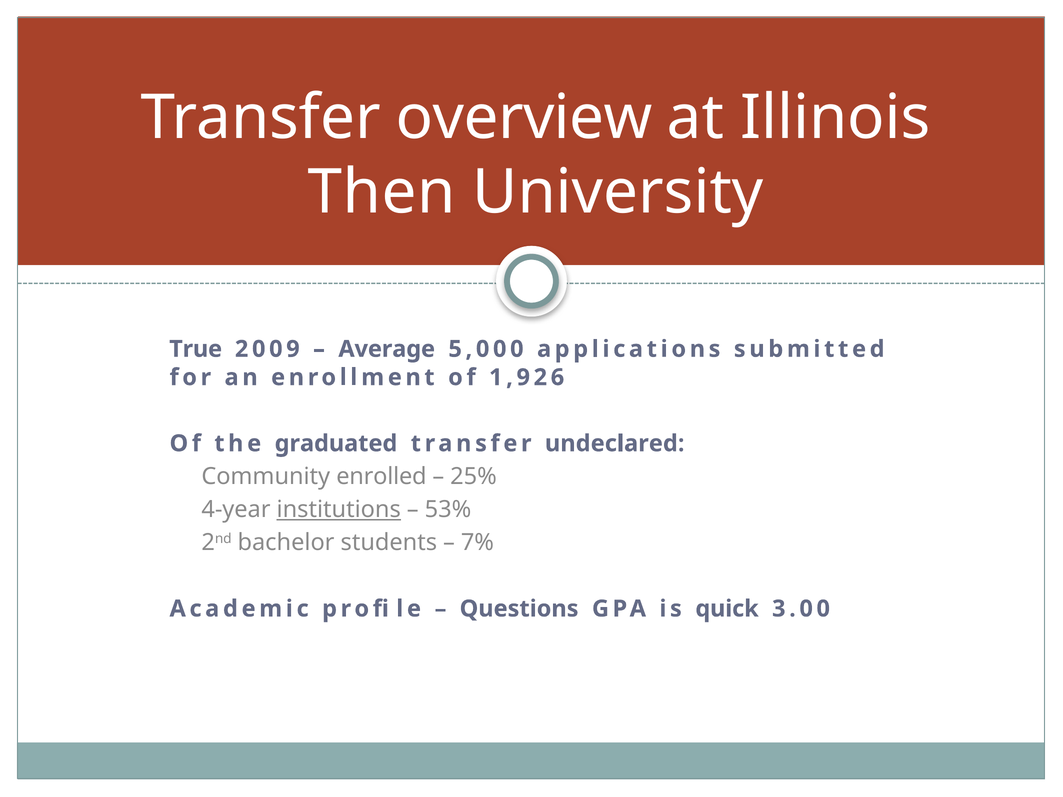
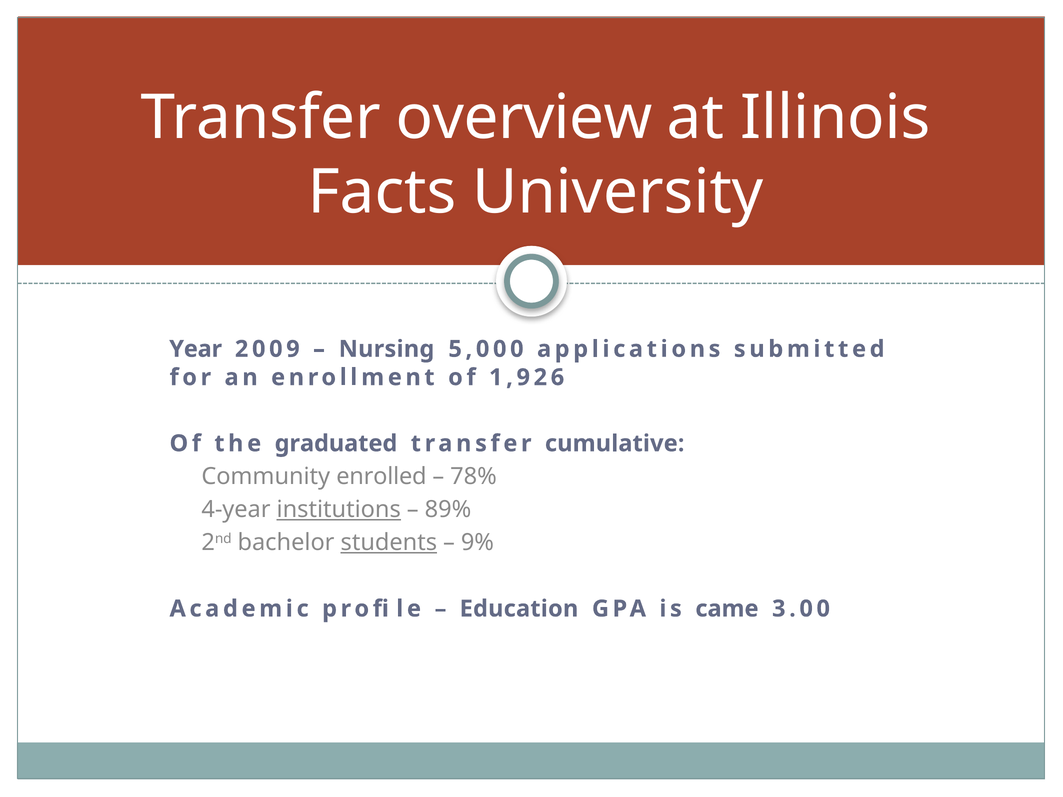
Then: Then -> Facts
True: True -> Year
Average: Average -> Nursing
undeclared: undeclared -> cumulative
25%: 25% -> 78%
53%: 53% -> 89%
students underline: none -> present
7%: 7% -> 9%
Questions: Questions -> Education
quick: quick -> came
